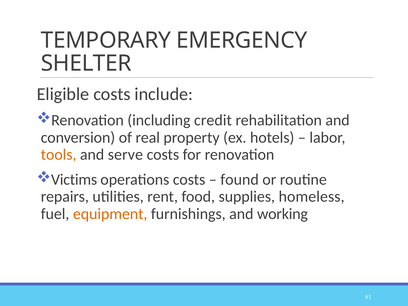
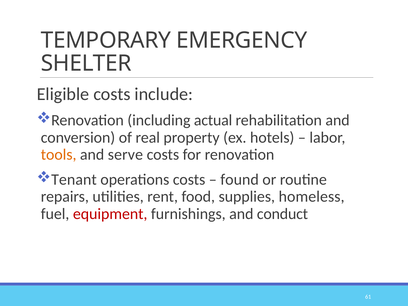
credit: credit -> actual
Victims: Victims -> Tenant
equipment colour: orange -> red
working: working -> conduct
